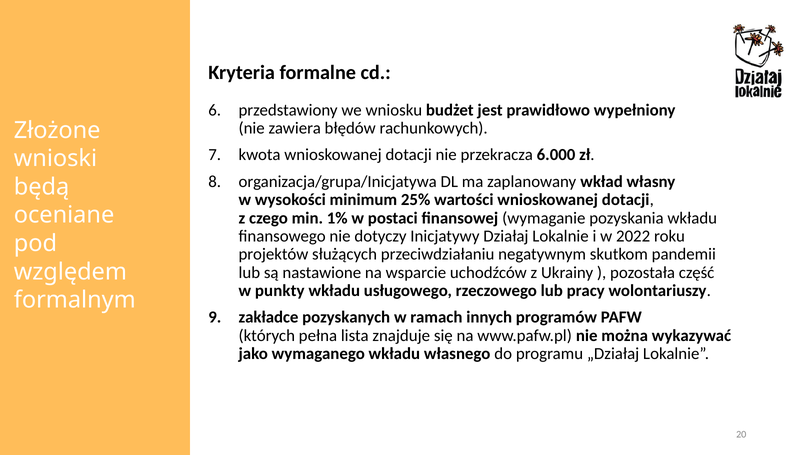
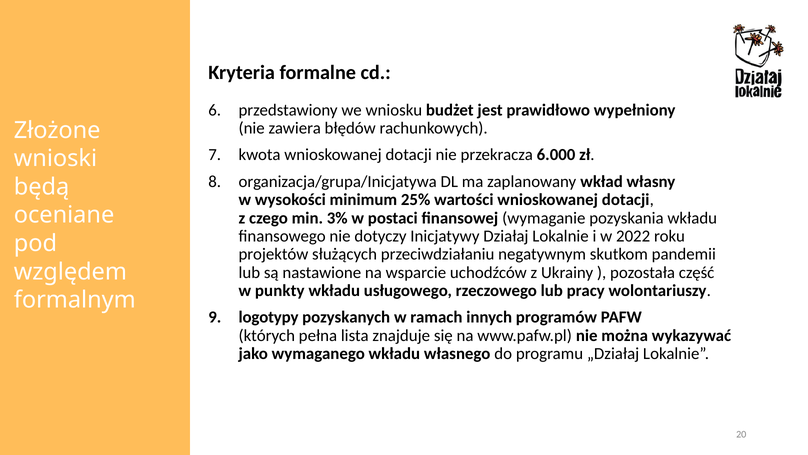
1%: 1% -> 3%
zakładce: zakładce -> logotypy
